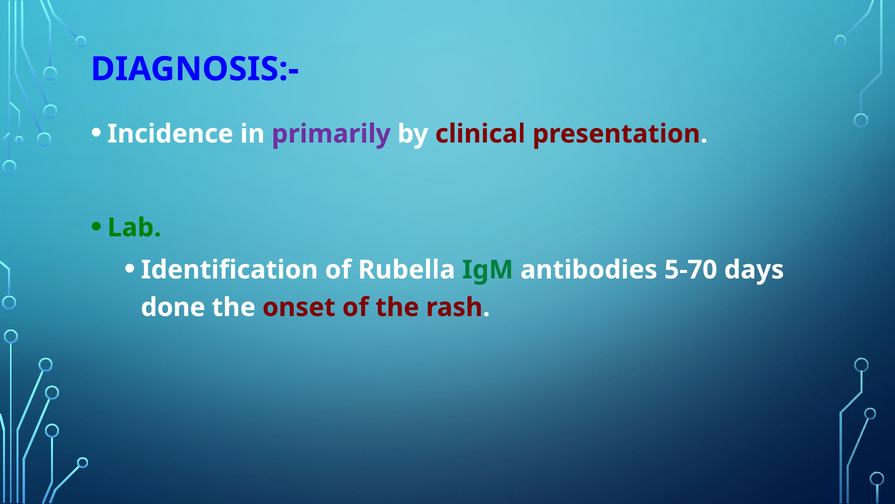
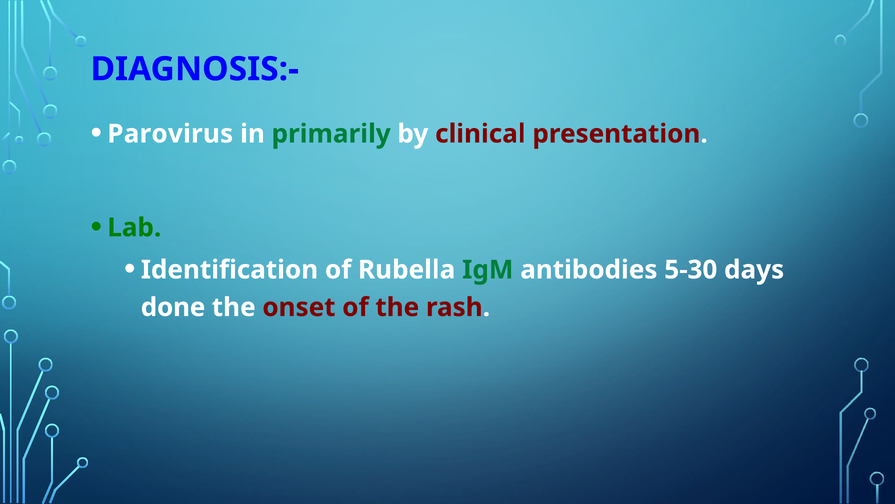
Incidence: Incidence -> Parovirus
primarily colour: purple -> green
5-70: 5-70 -> 5-30
